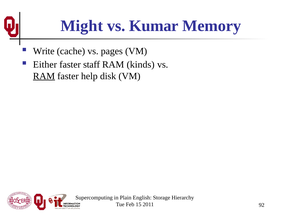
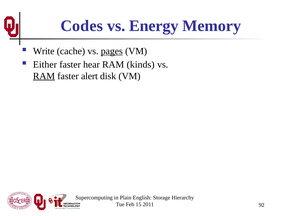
Might: Might -> Codes
Kumar: Kumar -> Energy
pages underline: none -> present
staff: staff -> hear
help: help -> alert
